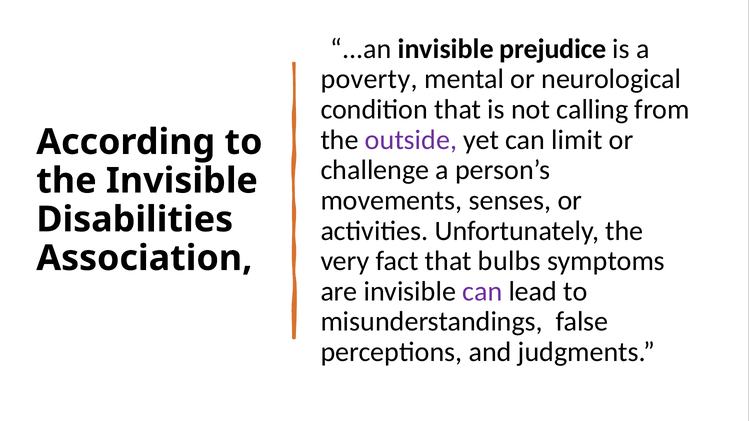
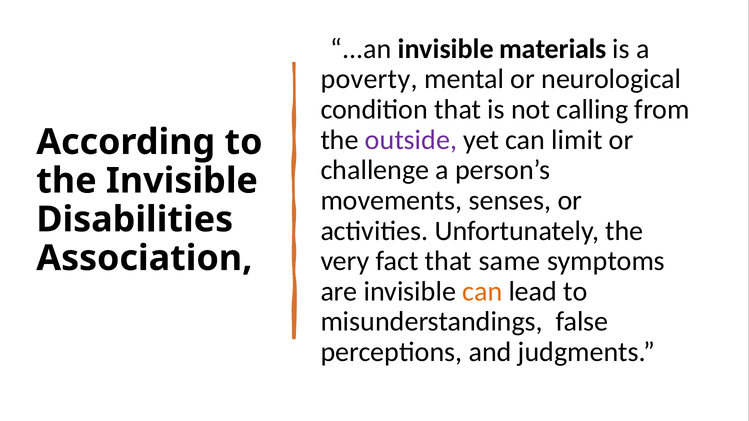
prejudice: prejudice -> materials
bulbs: bulbs -> same
can at (482, 292) colour: purple -> orange
